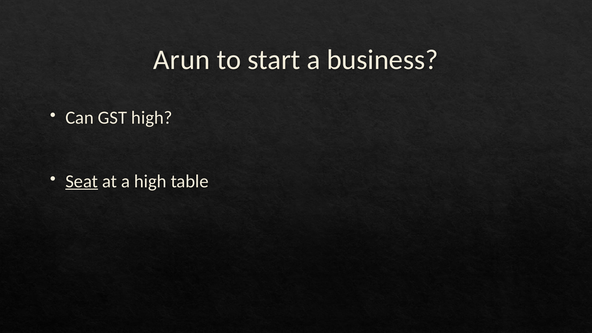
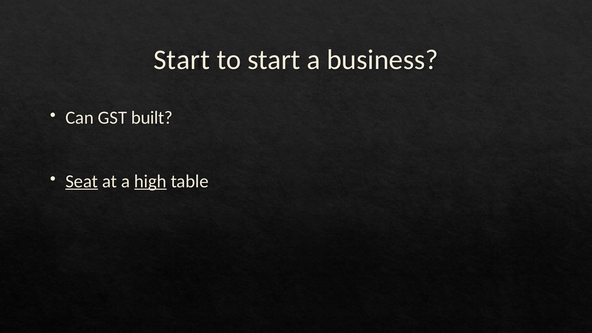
Arun at (182, 60): Arun -> Start
GST high: high -> built
high at (150, 181) underline: none -> present
